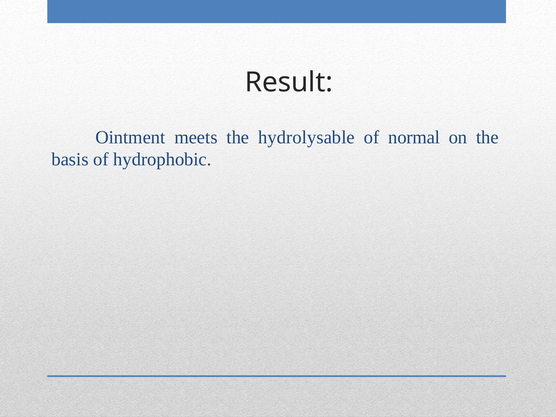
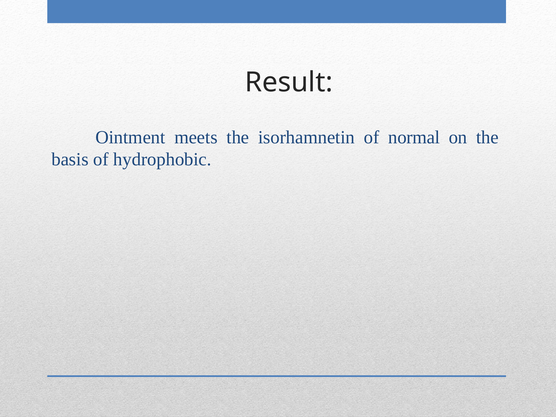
hydrolysable: hydrolysable -> isorhamnetin
